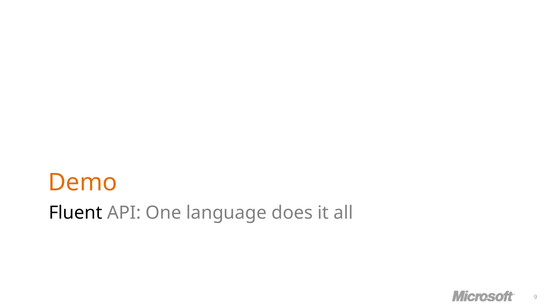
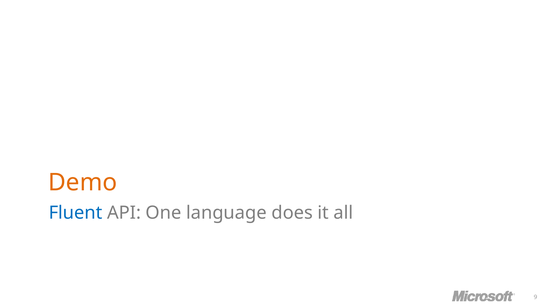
Fluent colour: black -> blue
